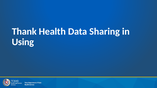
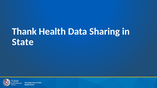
Using: Using -> State
